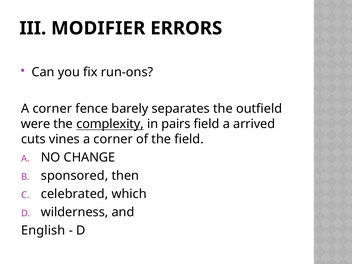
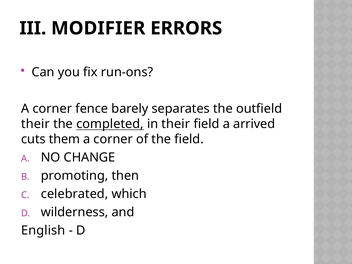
were at (36, 124): were -> their
complexity: complexity -> completed
in pairs: pairs -> their
vines: vines -> them
sponsored: sponsored -> promoting
